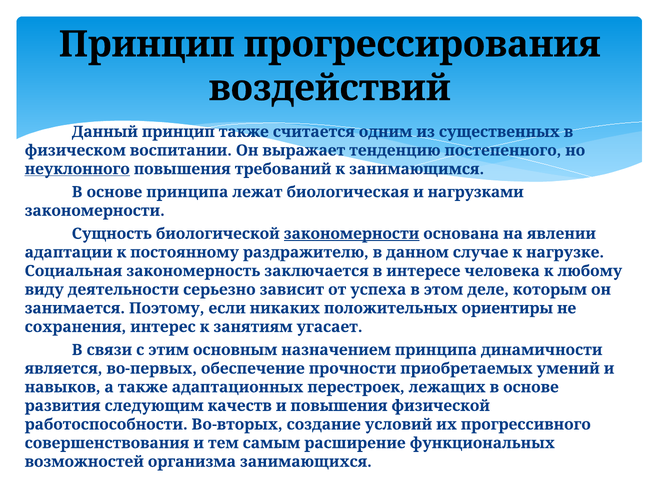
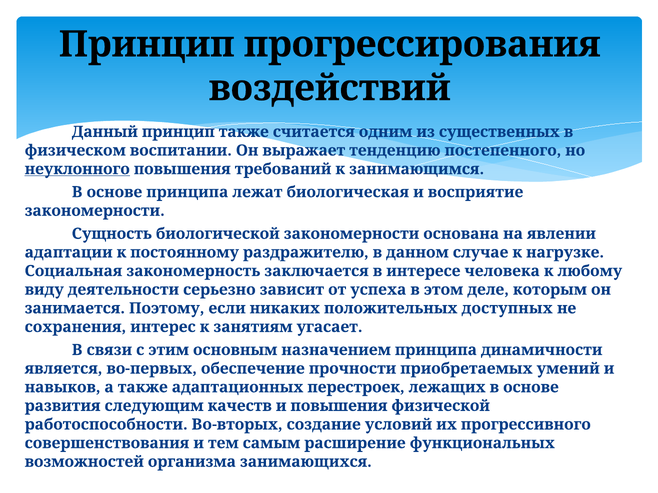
нагрузками: нагрузками -> восприятие
закономерности at (352, 234) underline: present -> none
ориентиры: ориентиры -> доступных
